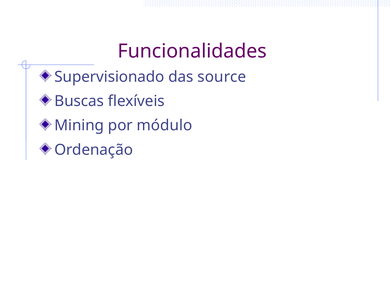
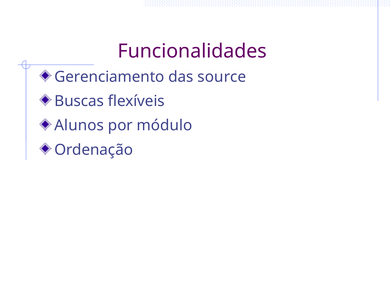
Supervisionado: Supervisionado -> Gerenciamento
Mining: Mining -> Alunos
